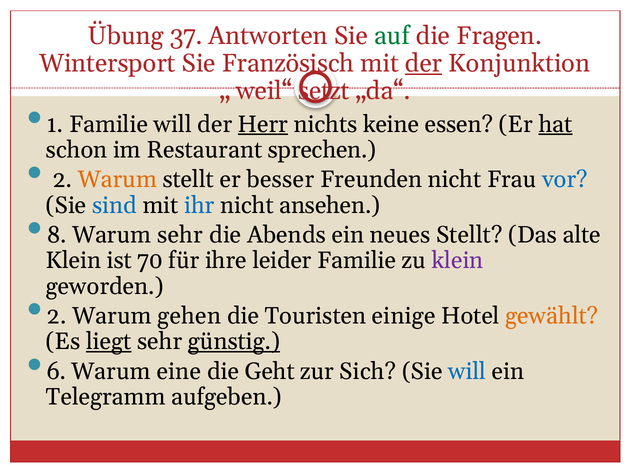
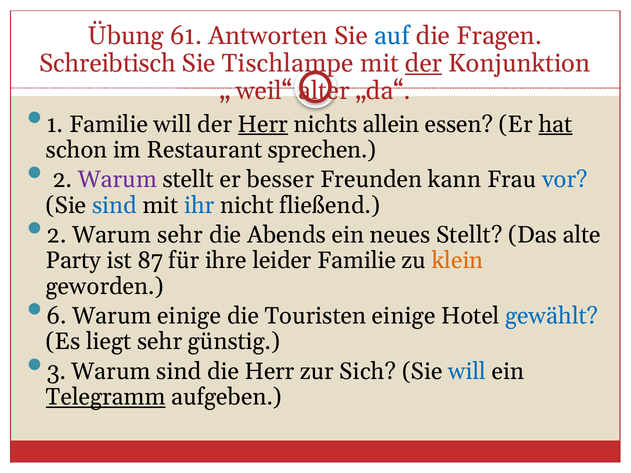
37: 37 -> 61
auf colour: green -> blue
Wintersport: Wintersport -> Schreibtisch
Französisch: Französisch -> Tischlampe
setzt: setzt -> alter
keine: keine -> allein
Warum at (117, 180) colour: orange -> purple
Freunden nicht: nicht -> kann
ansehen: ansehen -> fließend
8 at (57, 235): 8 -> 2
Klein at (74, 261): Klein -> Party
70: 70 -> 87
klein at (458, 261) colour: purple -> orange
2 at (57, 316): 2 -> 6
Warum gehen: gehen -> einige
gewählt colour: orange -> blue
liegt underline: present -> none
günstig underline: present -> none
6: 6 -> 3
Warum eine: eine -> sind
die Geht: Geht -> Herr
Telegramm underline: none -> present
